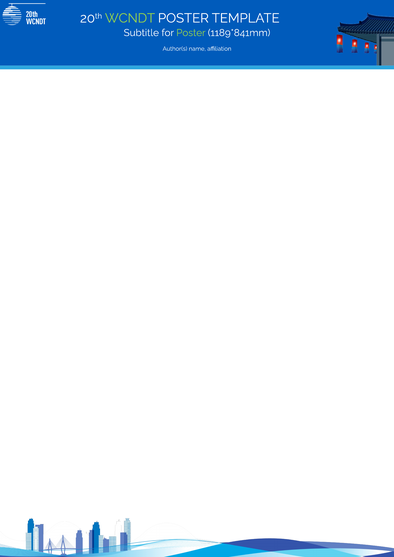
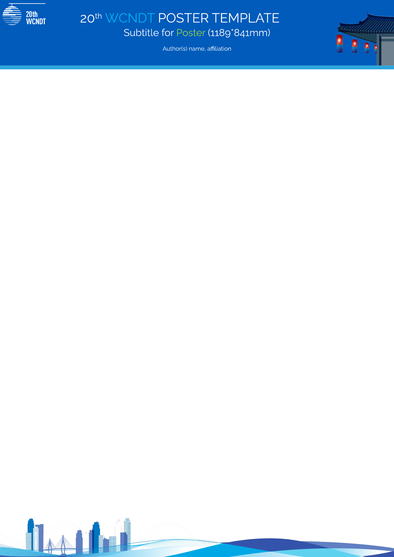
WCNDT colour: light green -> light blue
